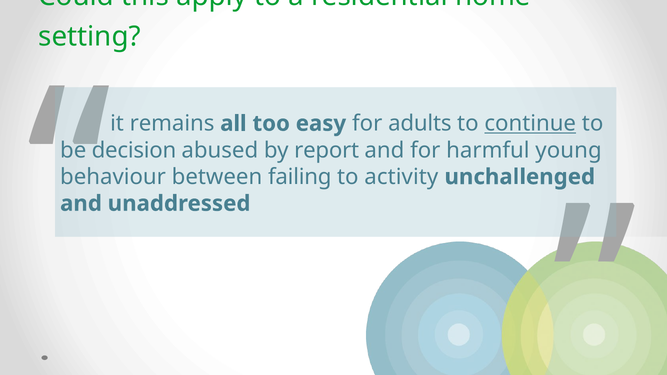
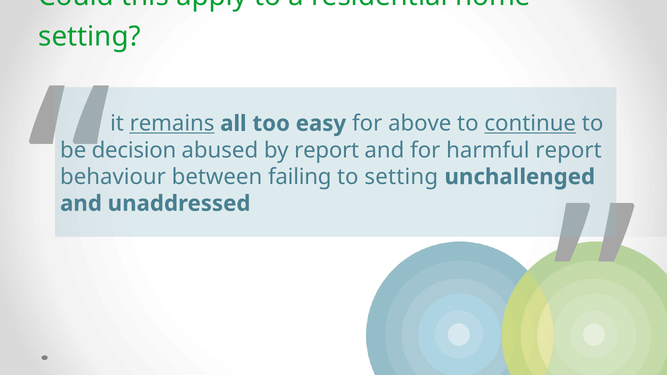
remains underline: none -> present
adults: adults -> above
harmful young: young -> report
to activity: activity -> setting
